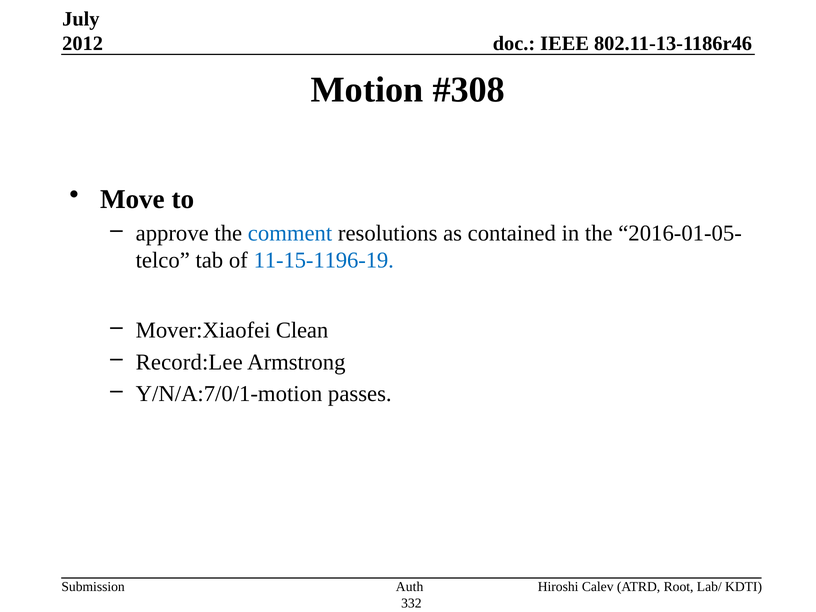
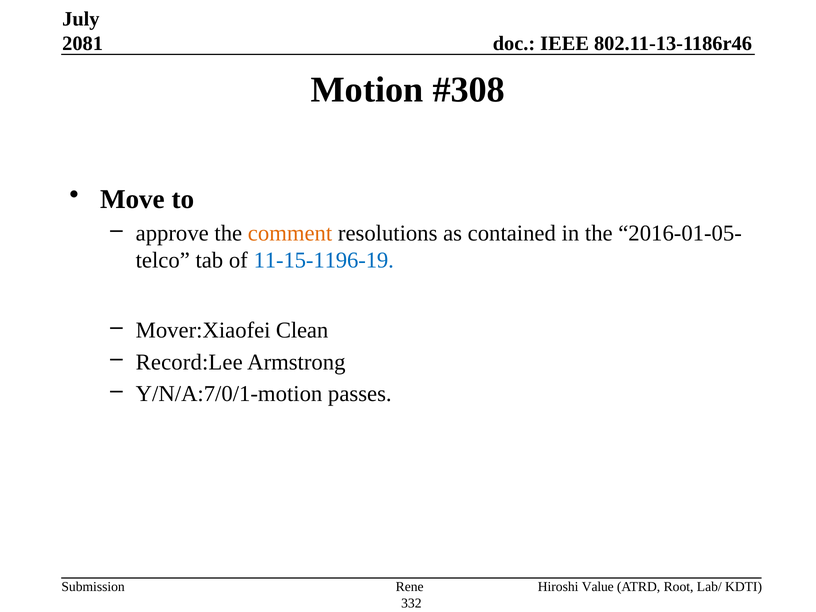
2012: 2012 -> 2081
comment colour: blue -> orange
Auth: Auth -> Rene
Calev: Calev -> Value
